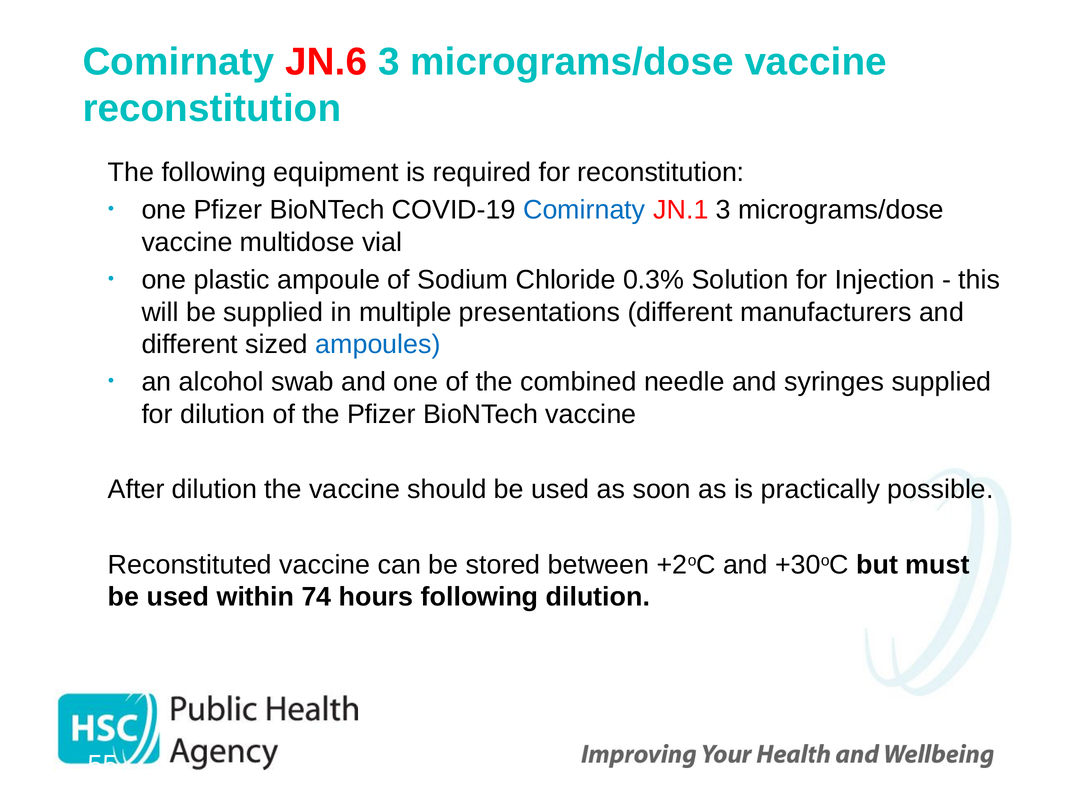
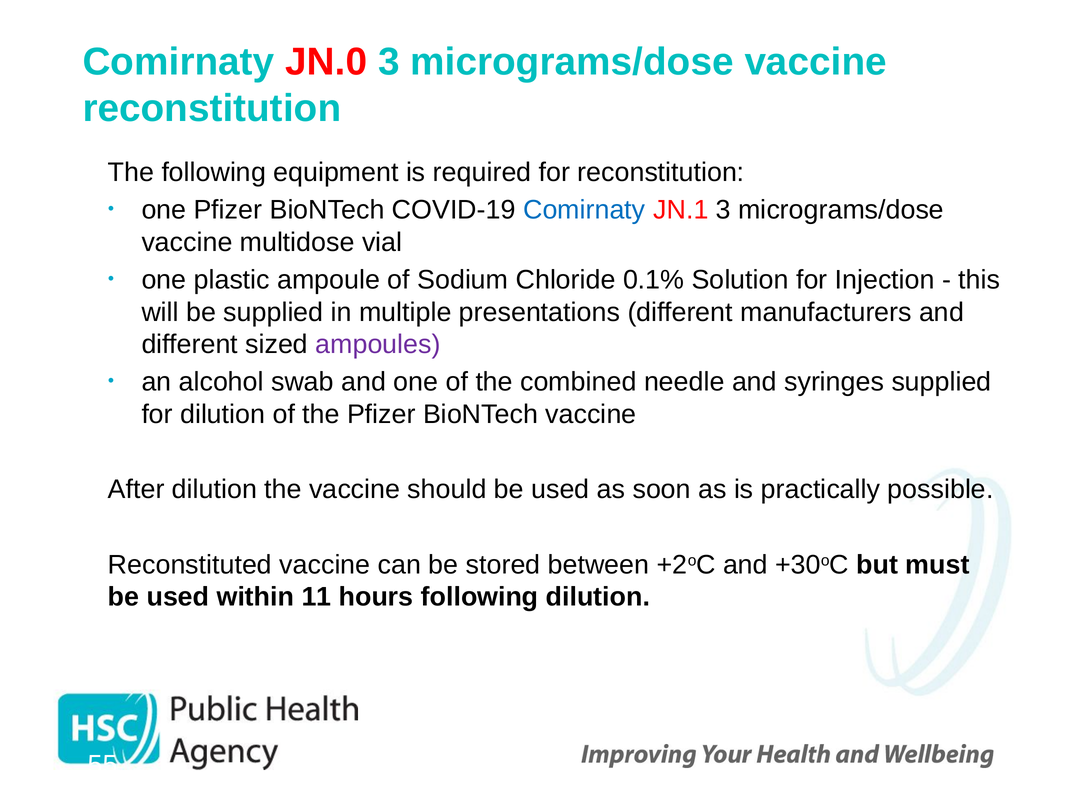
JN.6: JN.6 -> JN.0
0.3%: 0.3% -> 0.1%
ampoules colour: blue -> purple
74: 74 -> 11
